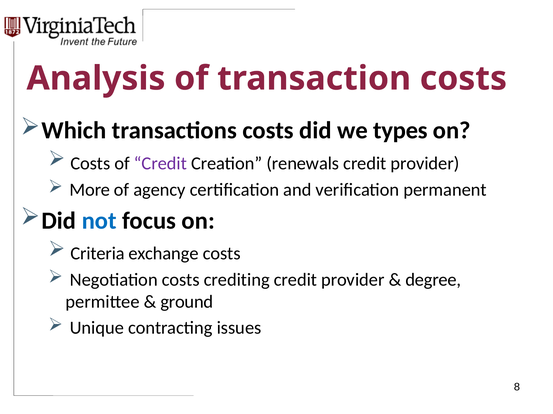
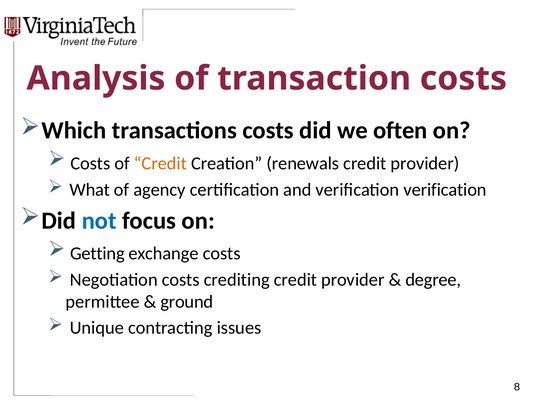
types: types -> often
Credit at (160, 164) colour: purple -> orange
More: More -> What
verification permanent: permanent -> verification
Criteria: Criteria -> Getting
